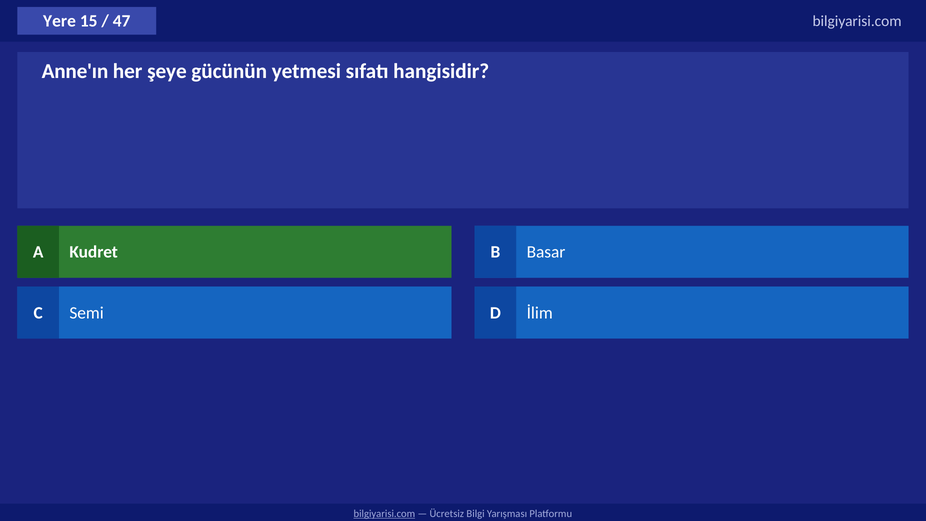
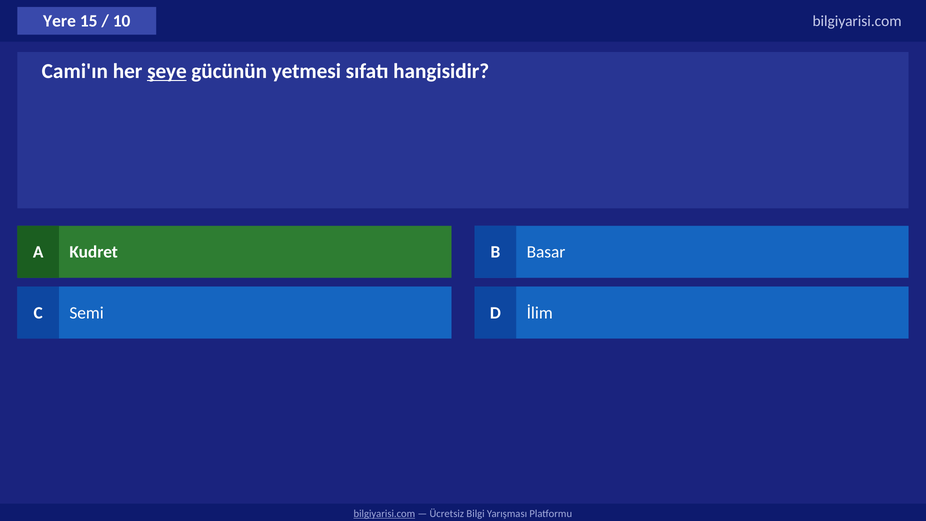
47: 47 -> 10
Anne'ın: Anne'ın -> Cami'ın
şeye underline: none -> present
